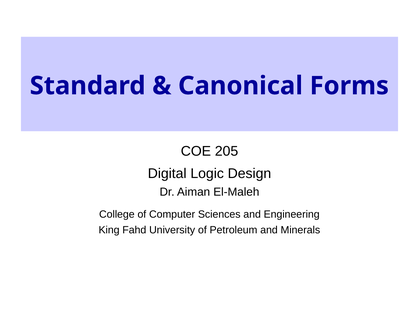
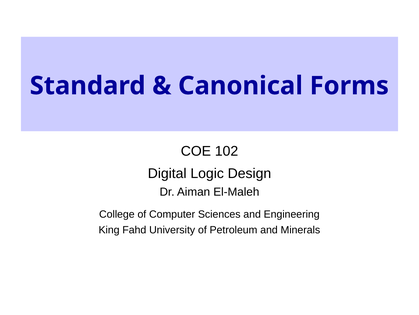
205: 205 -> 102
